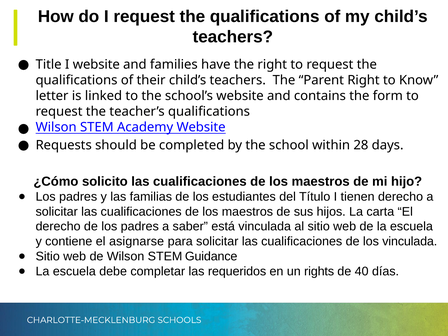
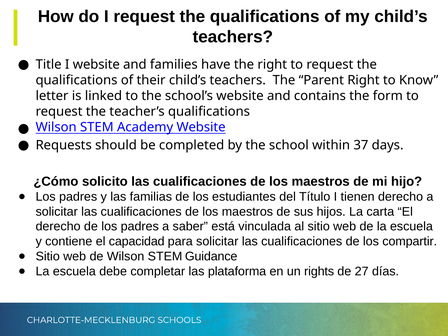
28: 28 -> 37
asignarse: asignarse -> capacidad
los vinculada: vinculada -> compartir
requeridos: requeridos -> plataforma
40: 40 -> 27
